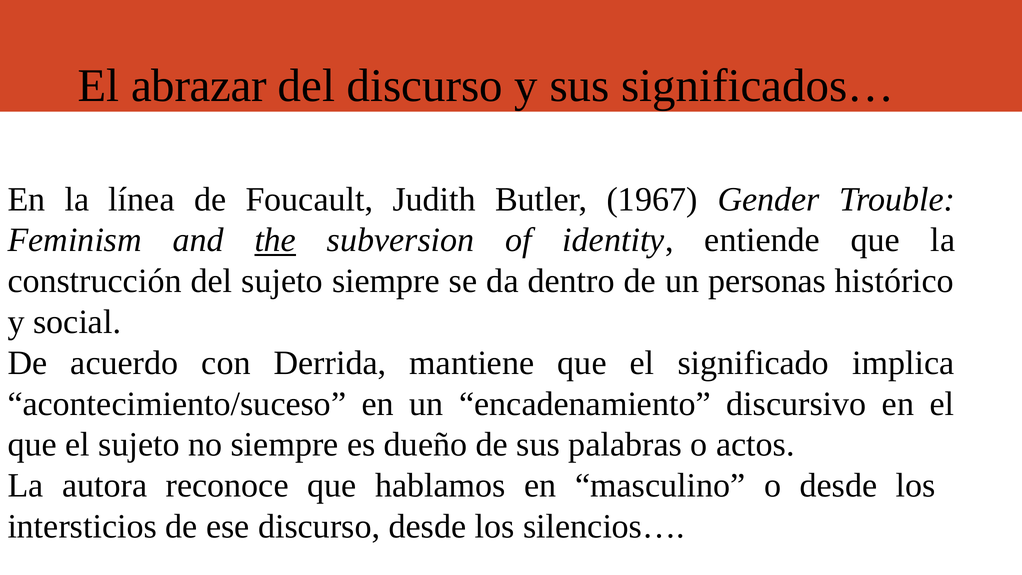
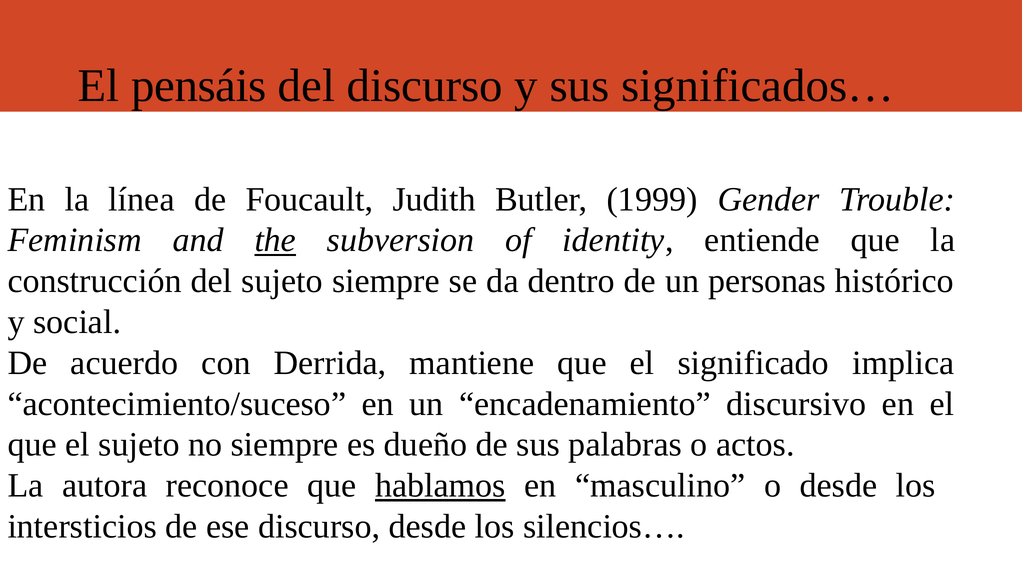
abrazar: abrazar -> pensáis
1967: 1967 -> 1999
hablamos underline: none -> present
